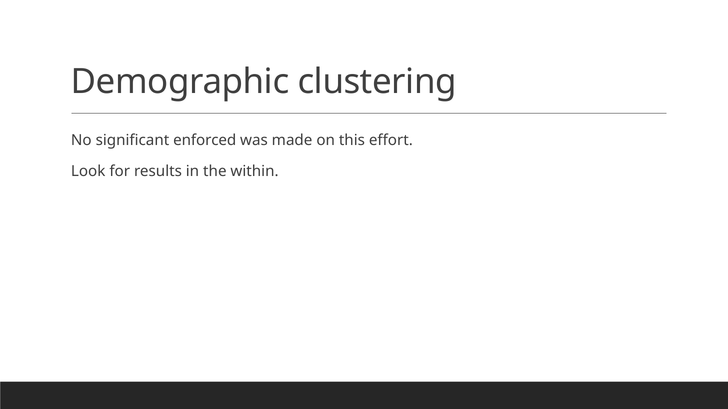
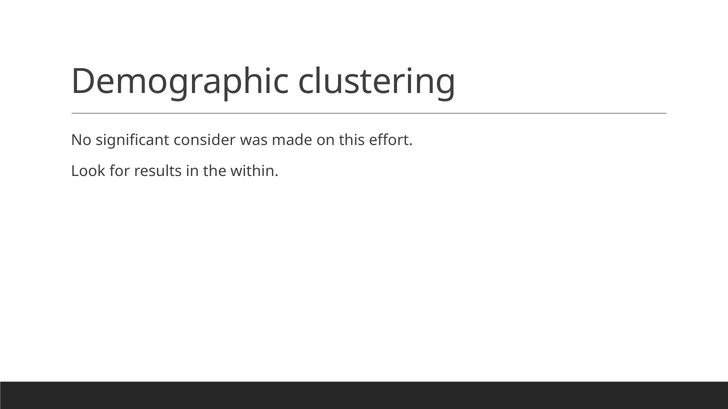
enforced: enforced -> consider
